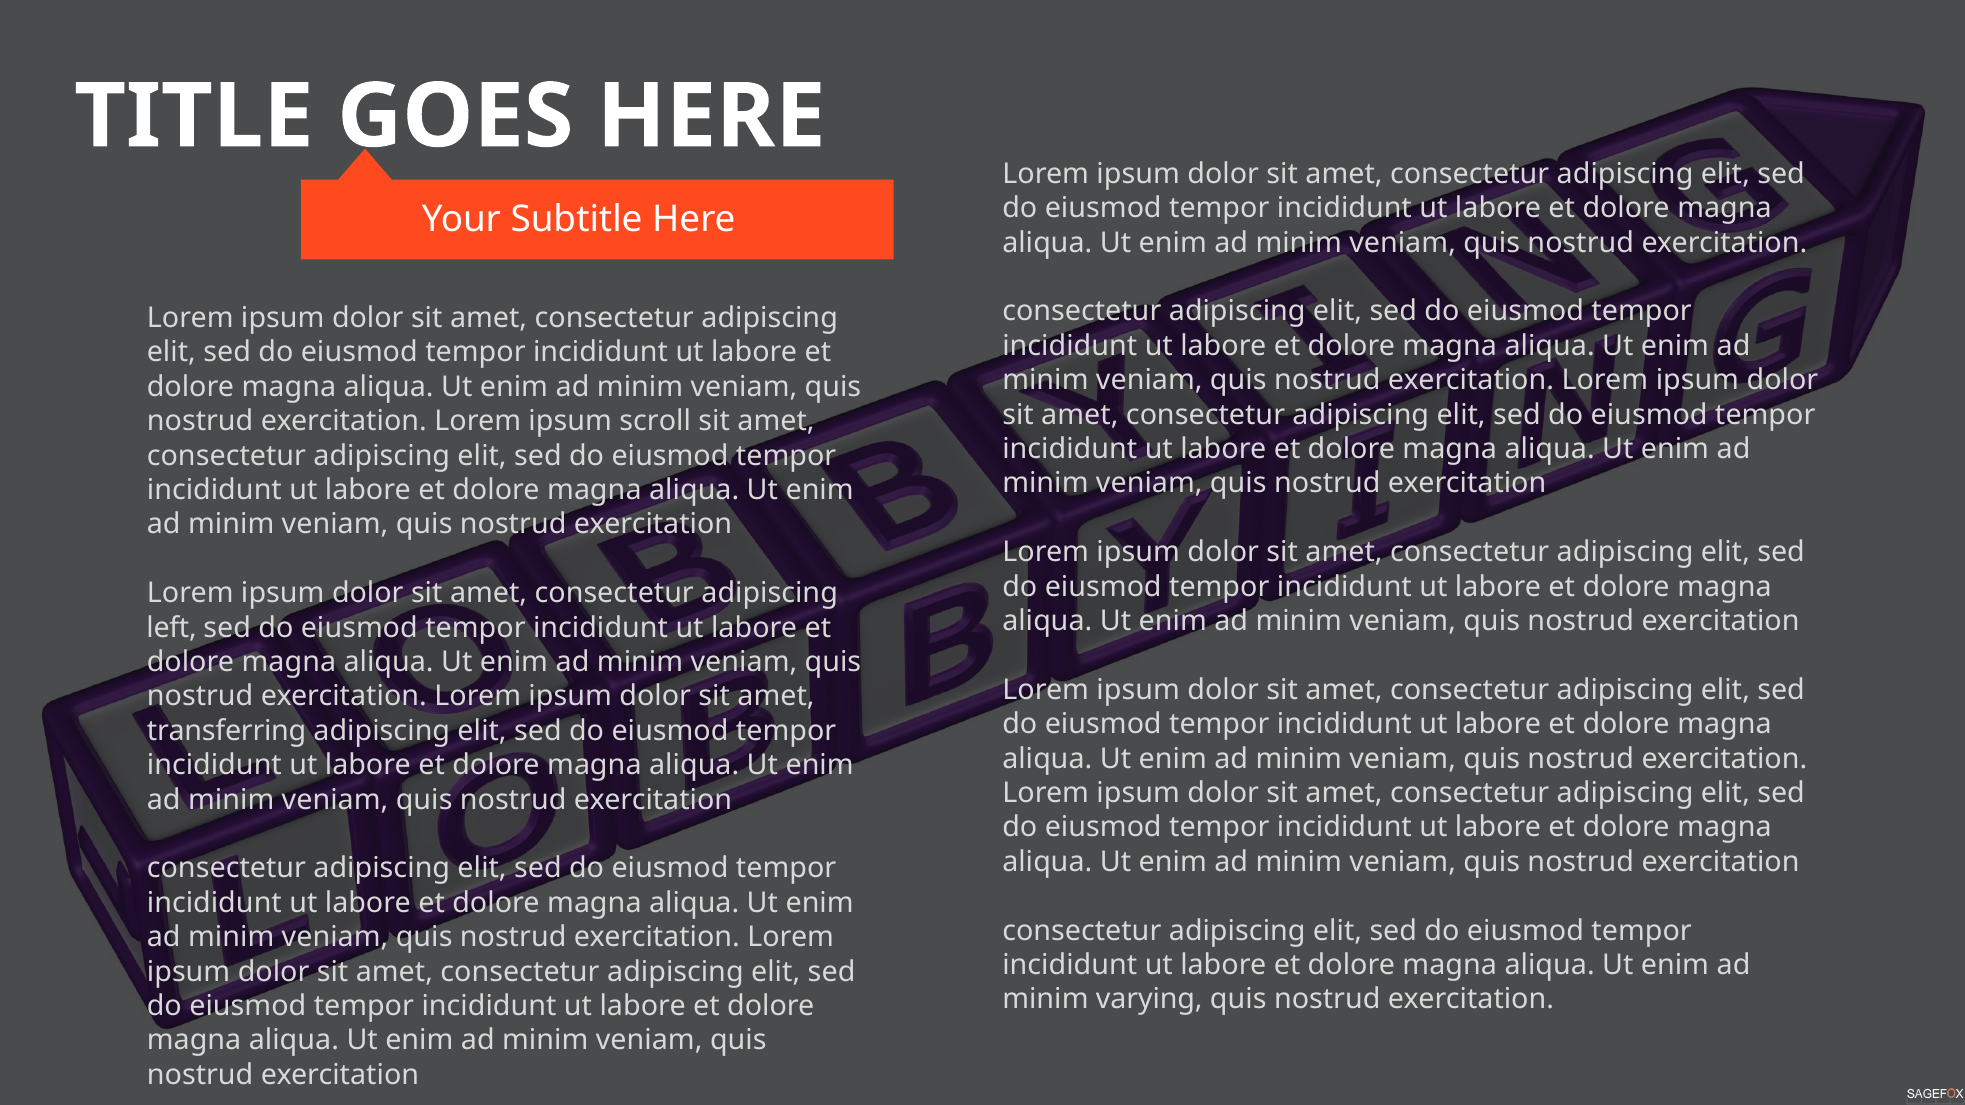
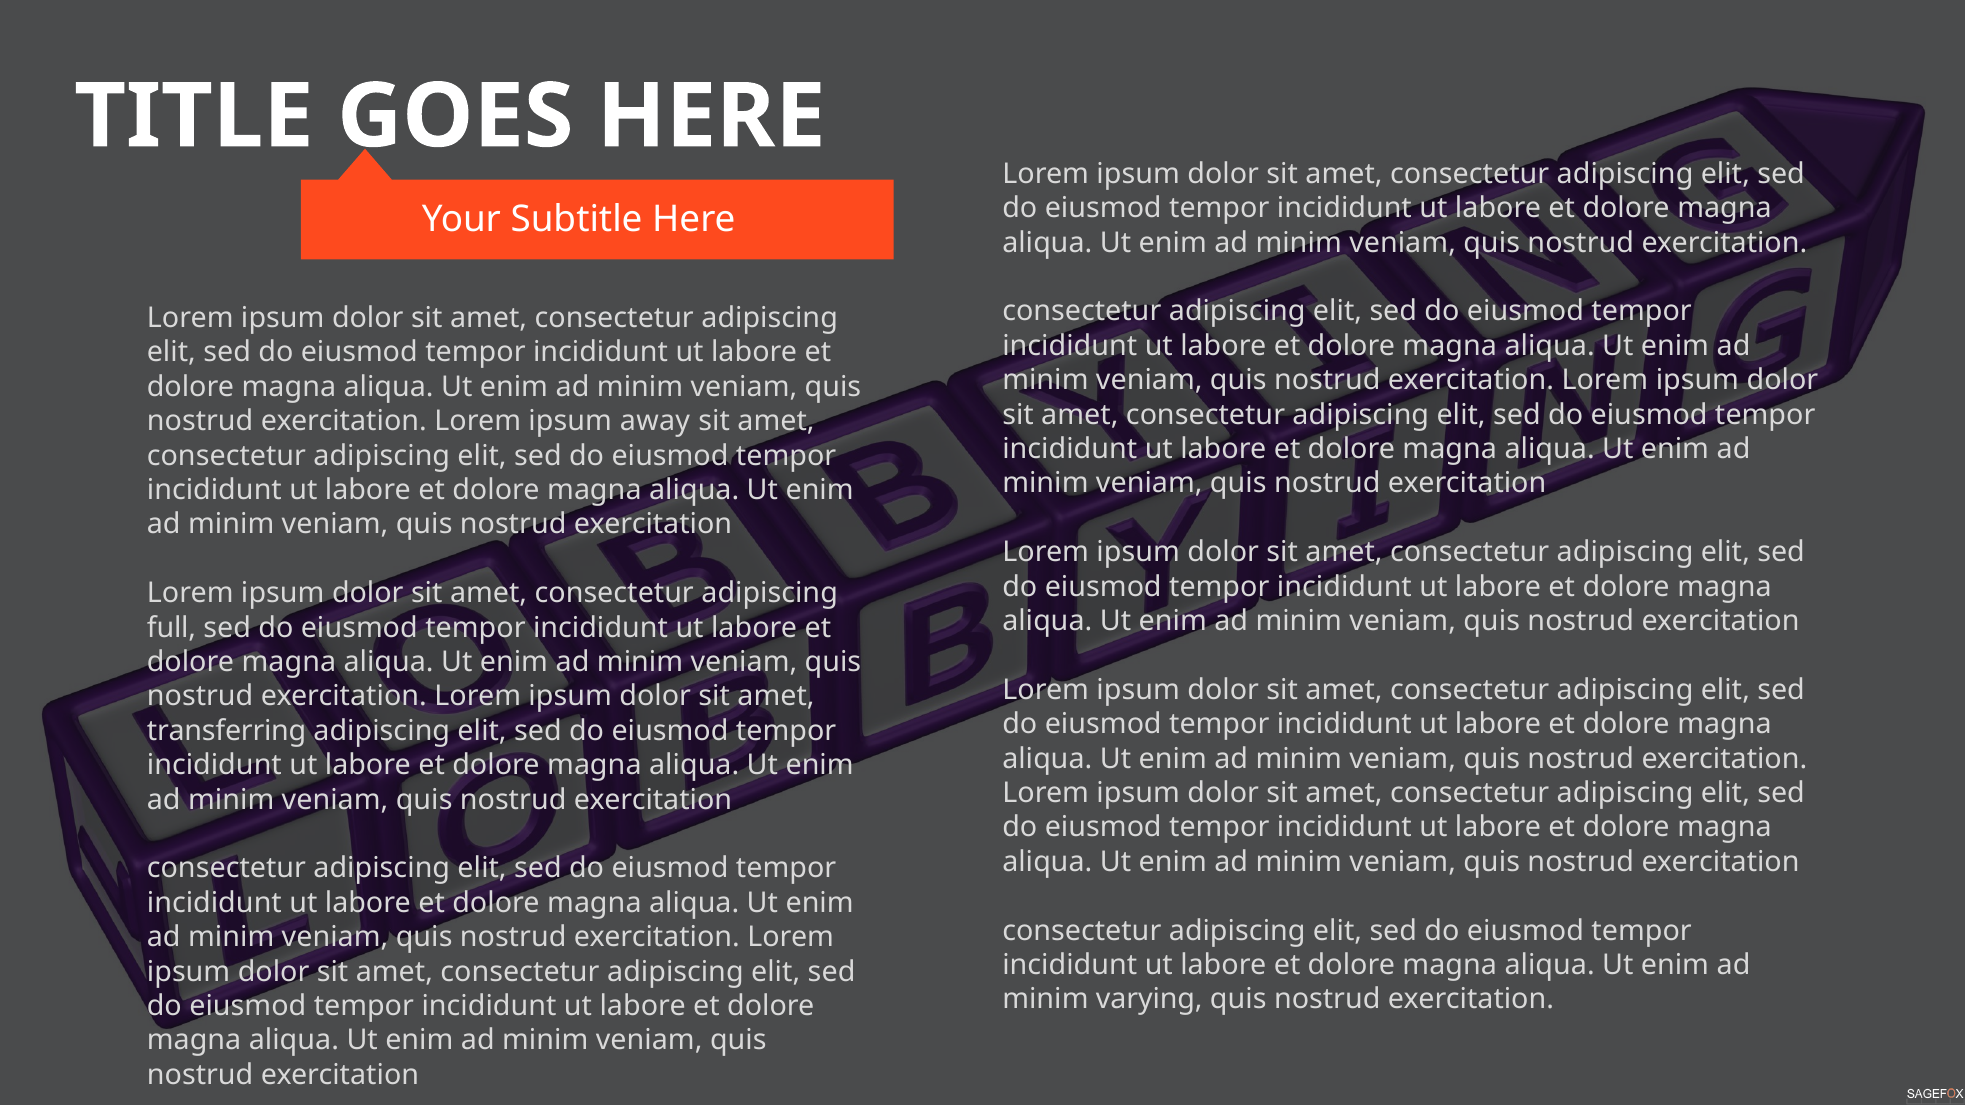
scroll: scroll -> away
left: left -> full
